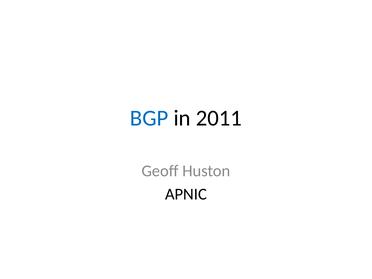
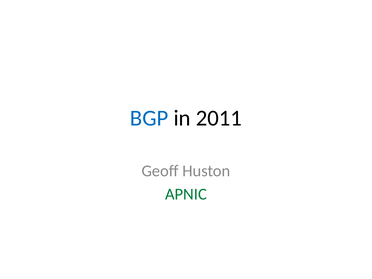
APNIC colour: black -> green
